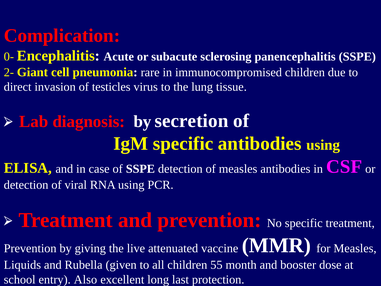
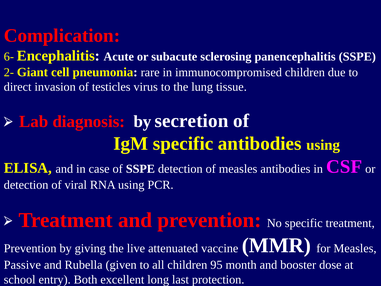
0-: 0- -> 6-
Liquids: Liquids -> Passive
55: 55 -> 95
Also: Also -> Both
